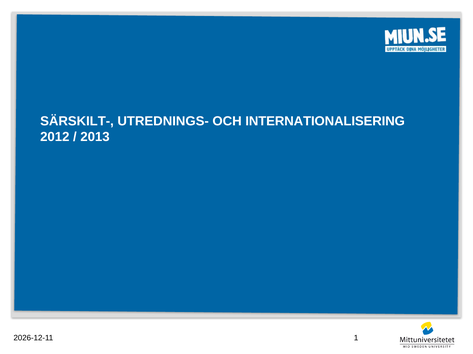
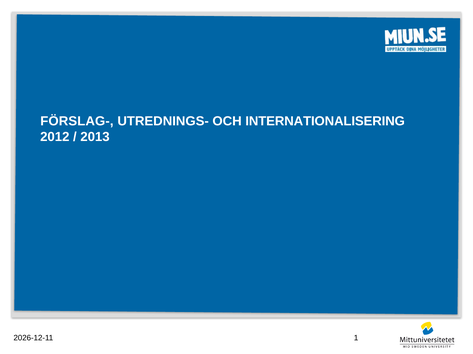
SÄRSKILT-: SÄRSKILT- -> FÖRSLAG-
